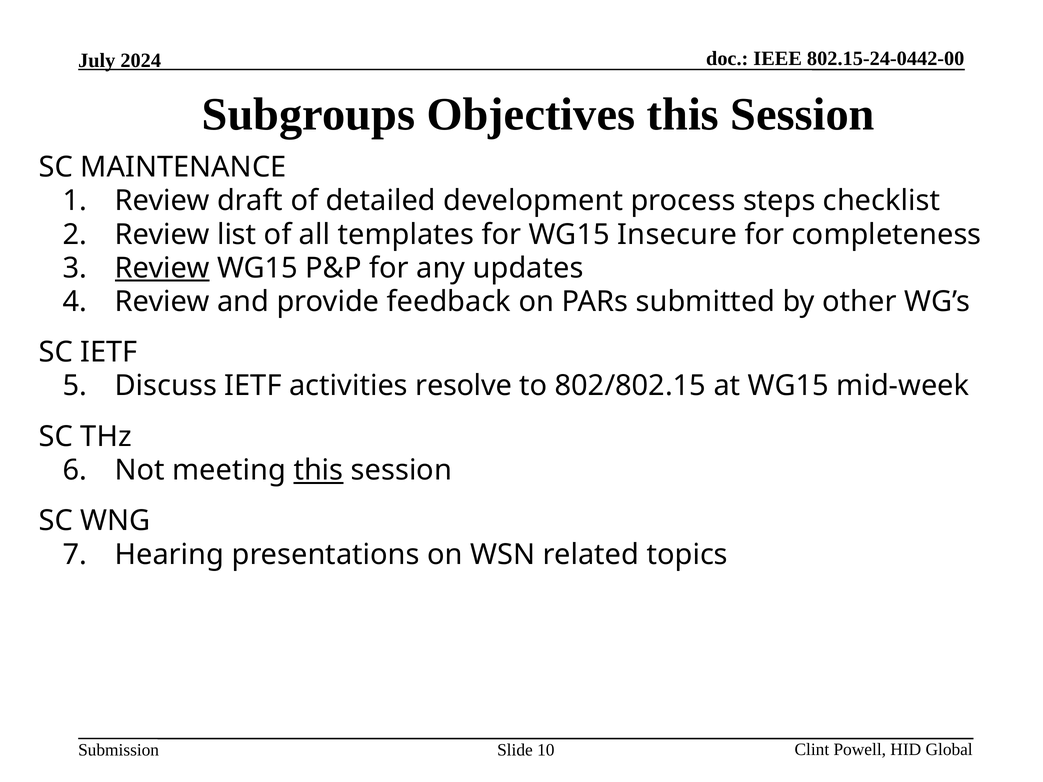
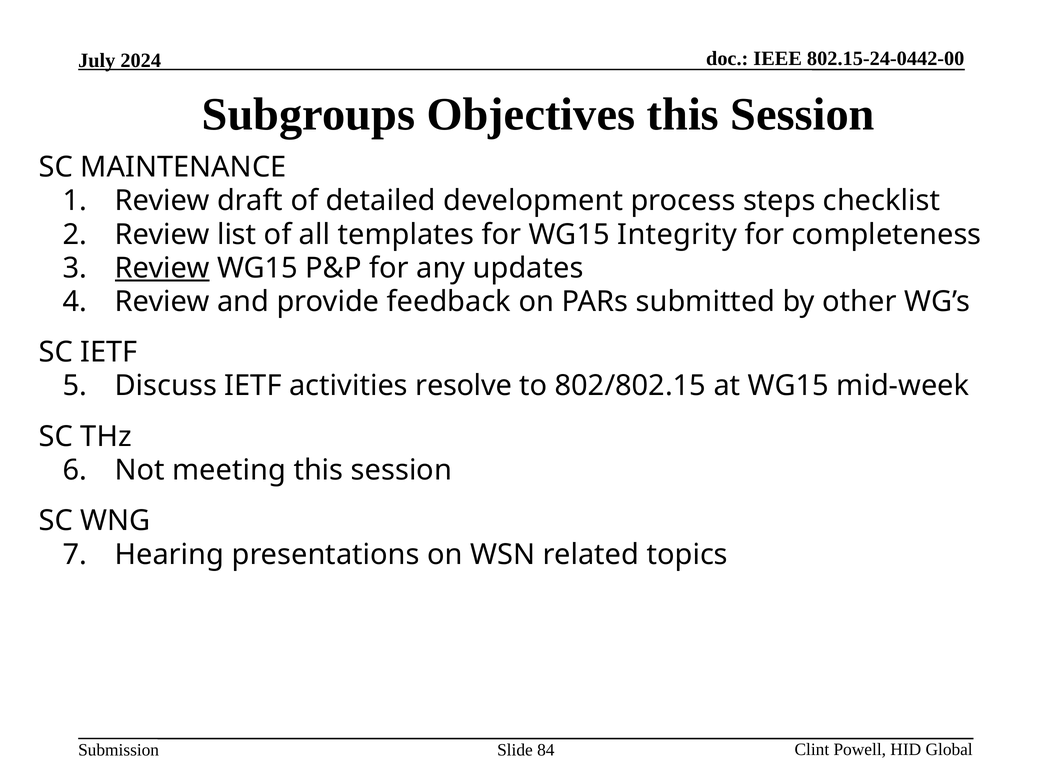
Insecure: Insecure -> Integrity
this at (318, 471) underline: present -> none
10: 10 -> 84
